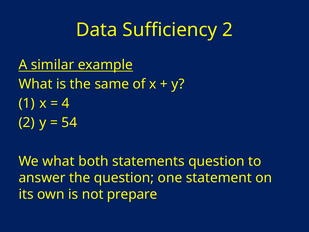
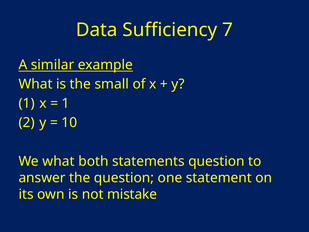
Sufficiency 2: 2 -> 7
same: same -> small
4 at (66, 103): 4 -> 1
54: 54 -> 10
prepare: prepare -> mistake
